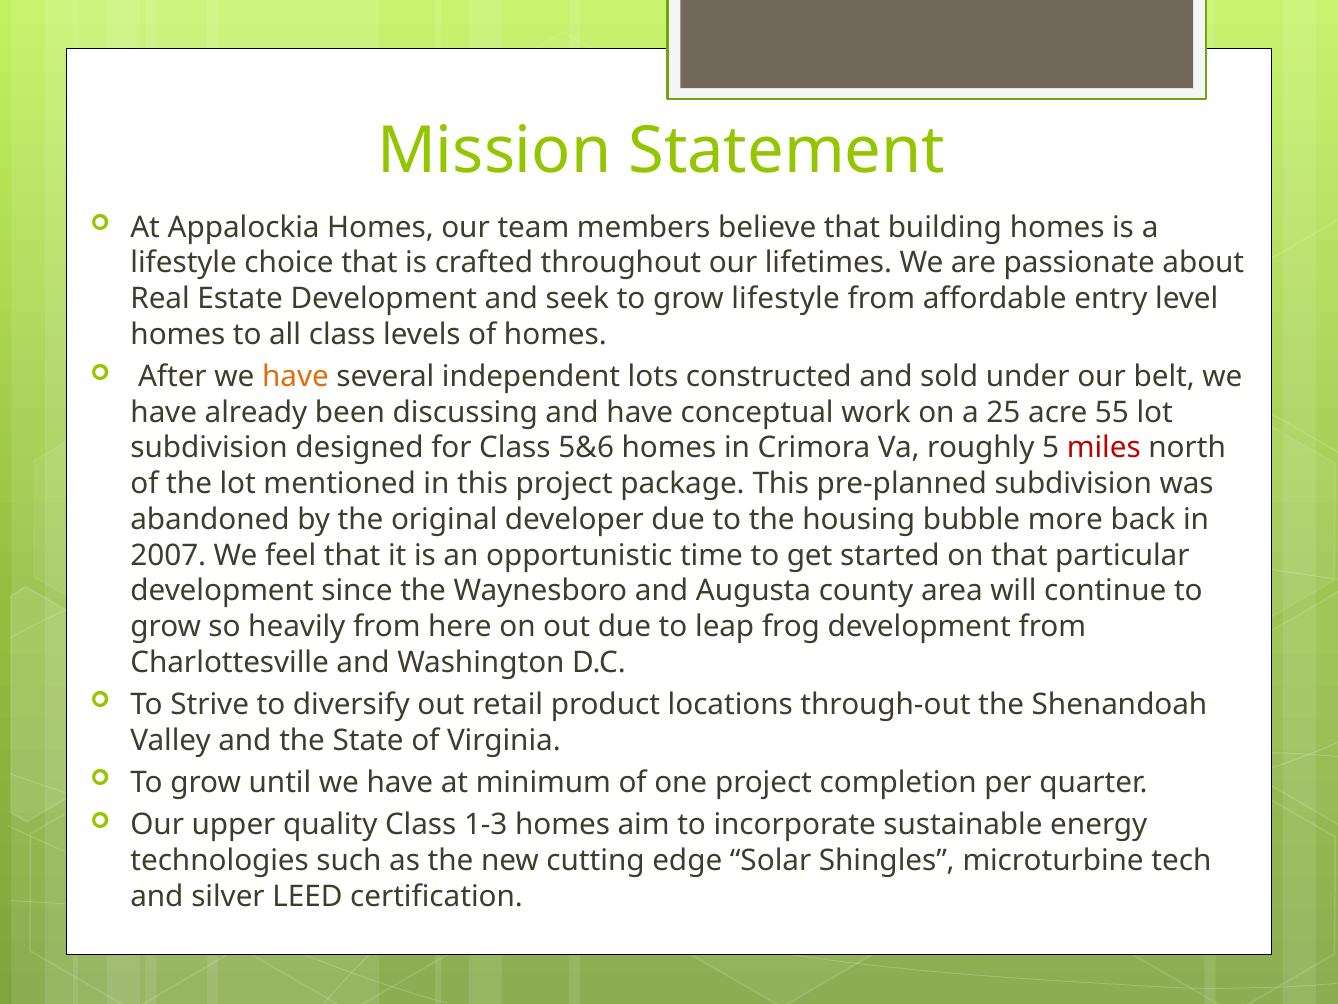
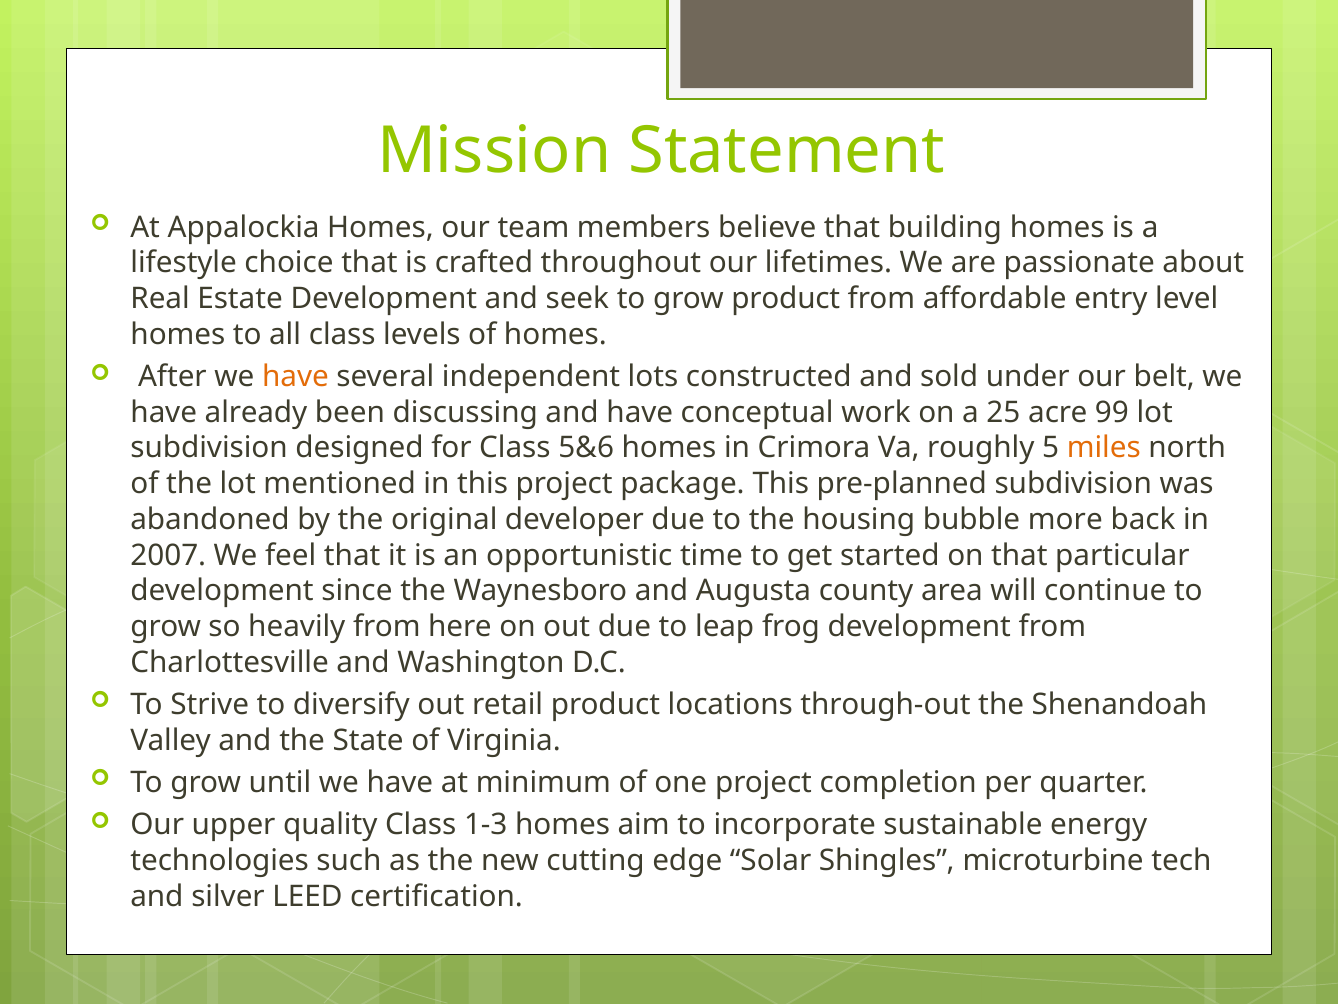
grow lifestyle: lifestyle -> product
55: 55 -> 99
miles colour: red -> orange
